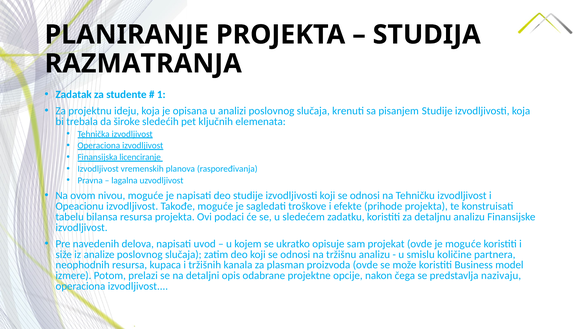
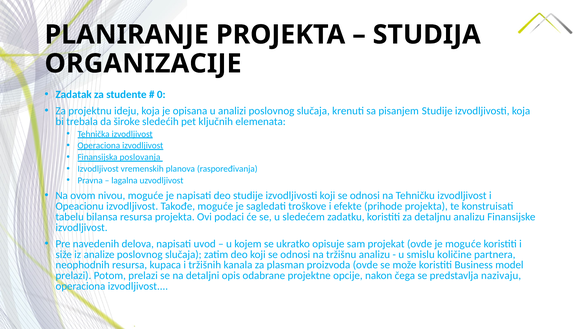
RAZMATRANJA: RAZMATRANJA -> ORGANIZACIJE
1: 1 -> 0
licenciranje: licenciranje -> poslovanja
izmere at (73, 276): izmere -> prelazi
